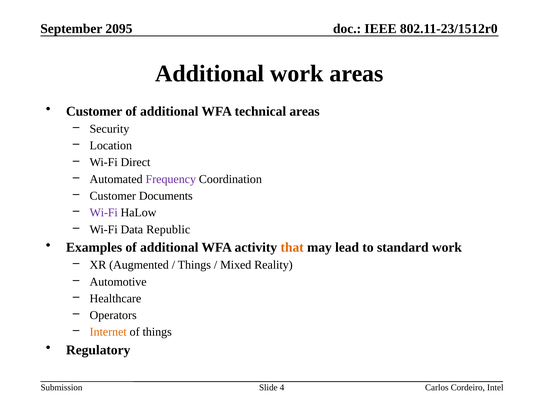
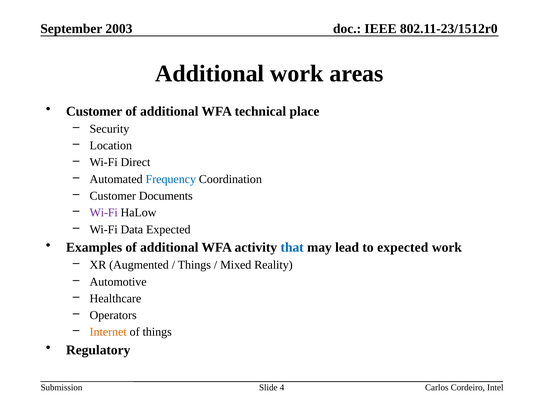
2095: 2095 -> 2003
technical areas: areas -> place
Frequency colour: purple -> blue
Data Republic: Republic -> Expected
that colour: orange -> blue
to standard: standard -> expected
